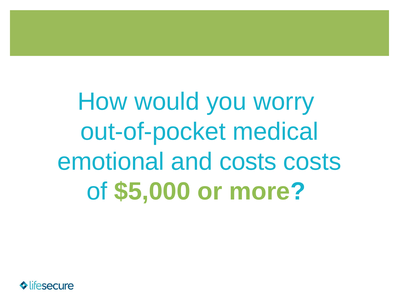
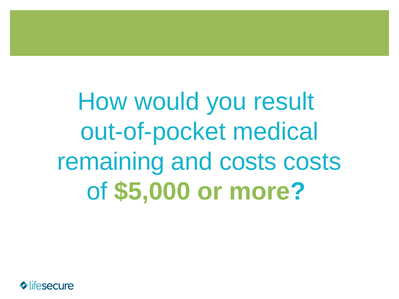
worry: worry -> result
emotional: emotional -> remaining
